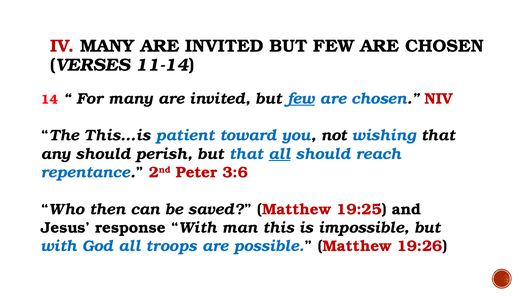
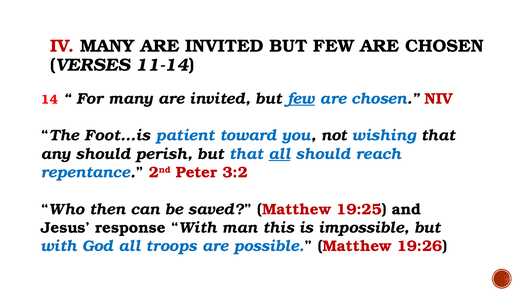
This…is: This…is -> Foot…is
3:6: 3:6 -> 3:2
